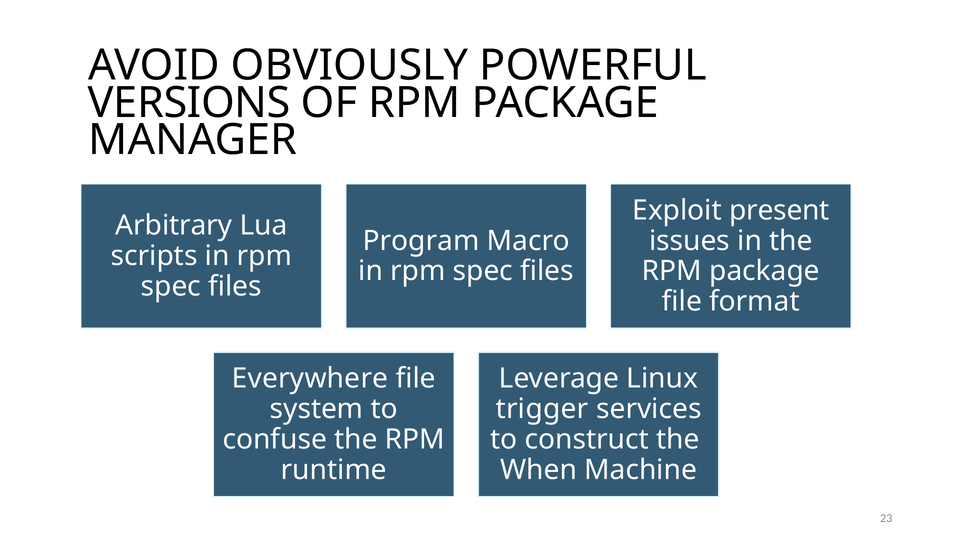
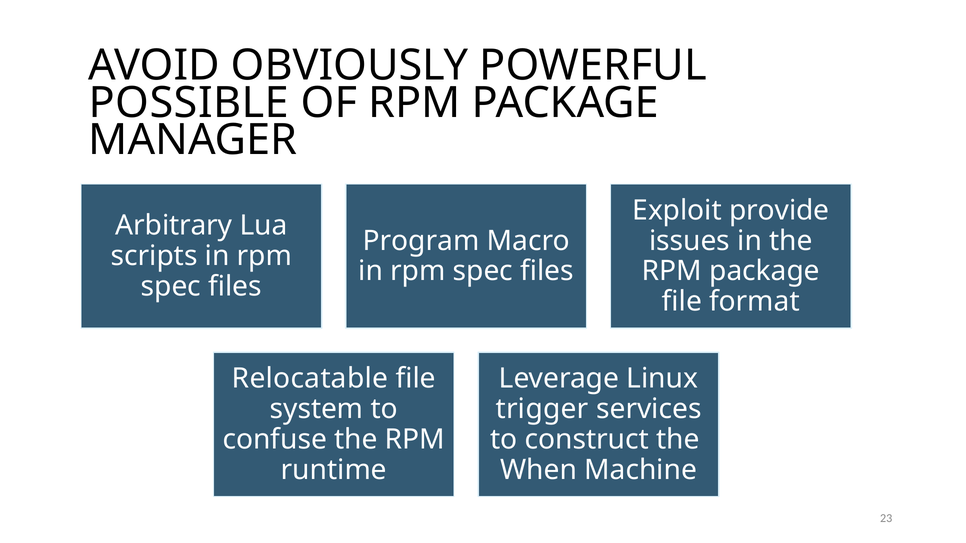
VERSIONS: VERSIONS -> POSSIBLE
present: present -> provide
Everywhere: Everywhere -> Relocatable
